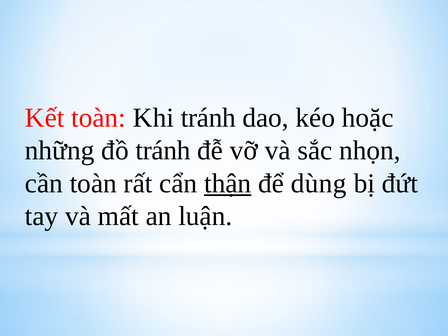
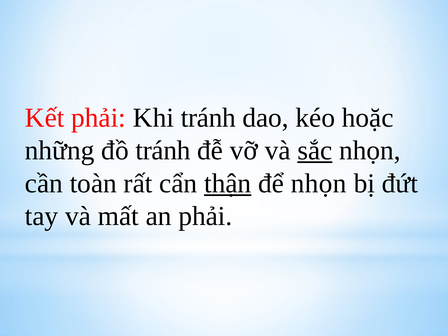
Kết toàn: toàn -> phải
sắc underline: none -> present
để dùng: dùng -> nhọn
an luận: luận -> phải
